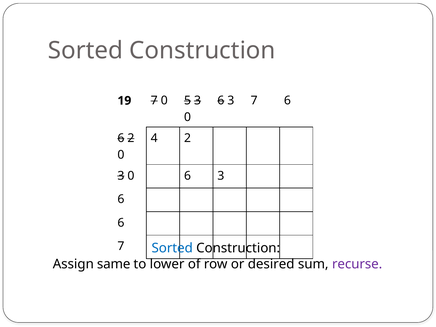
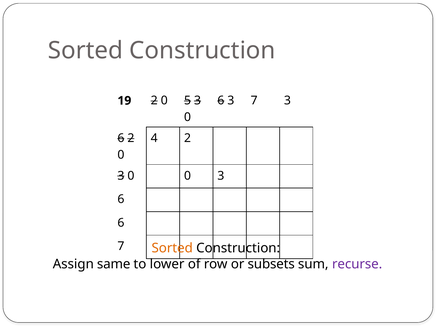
7 6: 6 -> 3
19 7: 7 -> 2
6 at (188, 176): 6 -> 0
Sorted at (172, 248) colour: blue -> orange
desired: desired -> subsets
